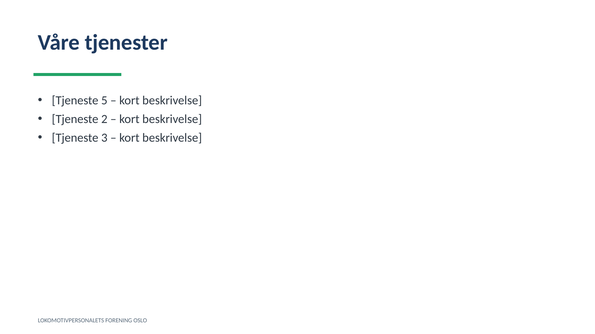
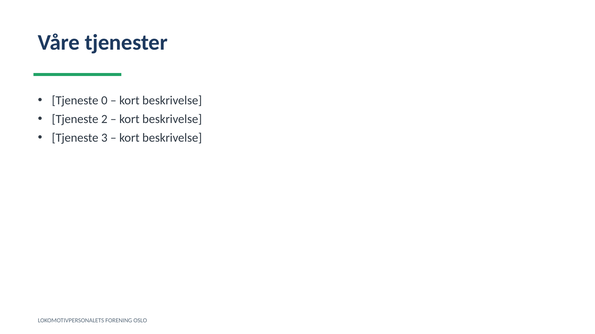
5: 5 -> 0
